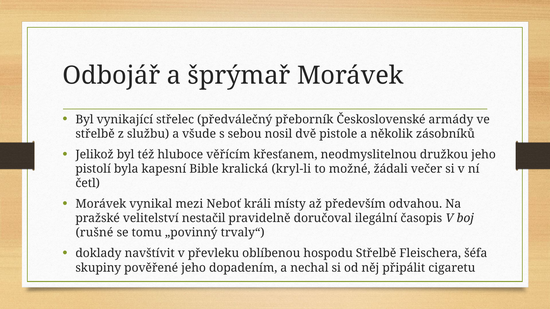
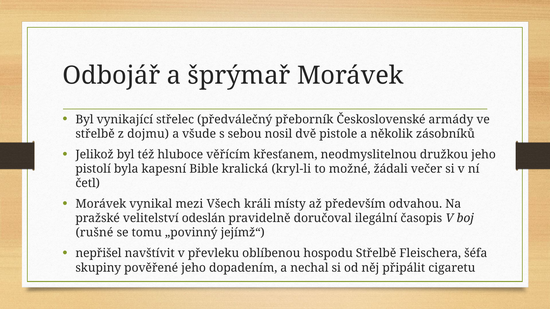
službu: službu -> dojmu
Neboť: Neboť -> Všech
nestačil: nestačil -> odeslán
trvaly“: trvaly“ -> jejímž“
doklady: doklady -> nepřišel
